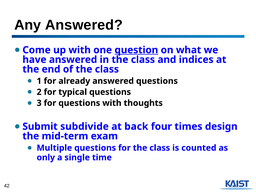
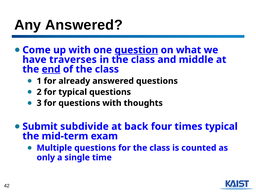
have answered: answered -> traverses
indices: indices -> middle
end underline: none -> present
times design: design -> typical
